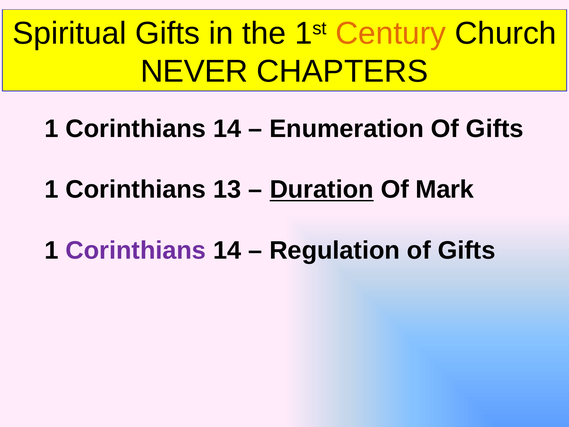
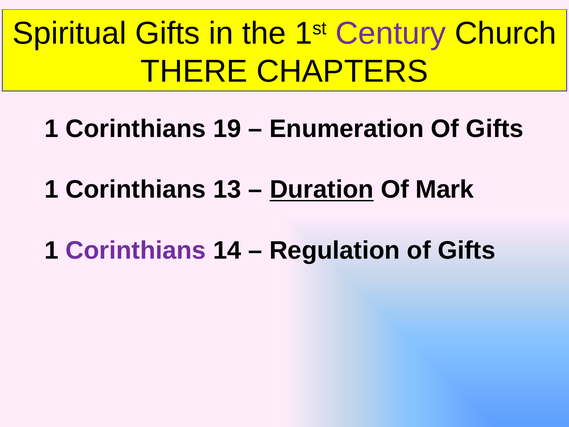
Century colour: orange -> purple
NEVER: NEVER -> THERE
14 at (227, 129): 14 -> 19
